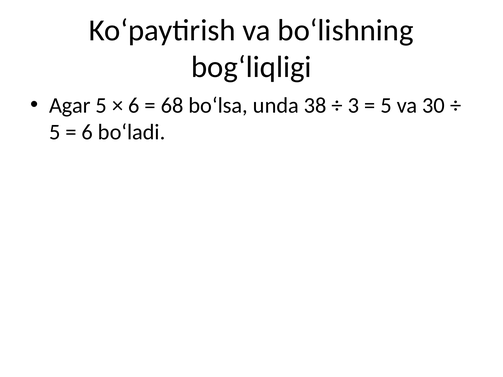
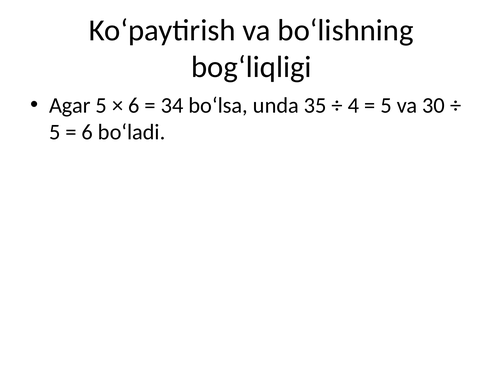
68: 68 -> 34
38: 38 -> 35
3: 3 -> 4
